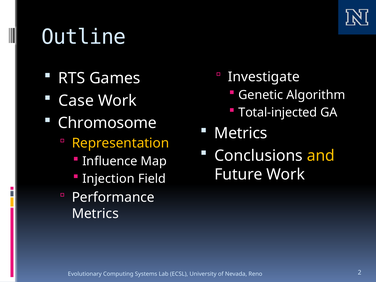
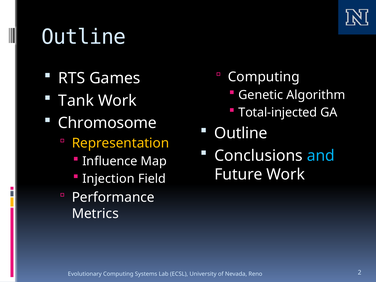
Investigate at (264, 77): Investigate -> Computing
Case: Case -> Tank
Metrics at (241, 133): Metrics -> Outline
and colour: yellow -> light blue
